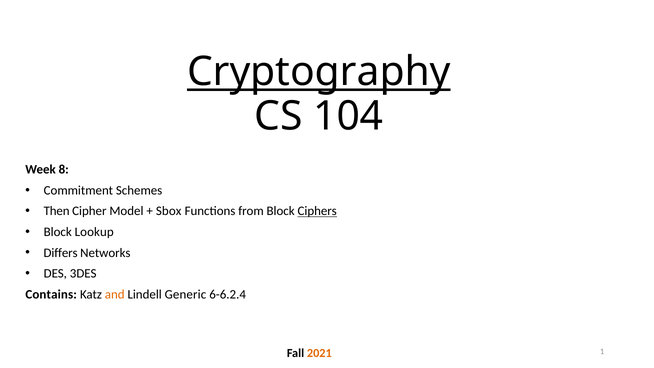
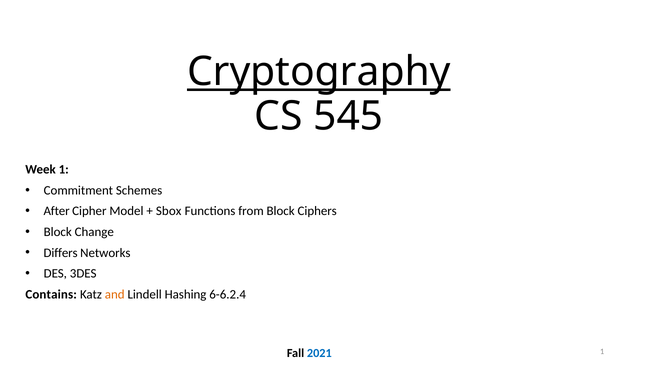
104: 104 -> 545
Week 8: 8 -> 1
Then: Then -> After
Ciphers underline: present -> none
Lookup: Lookup -> Change
Generic: Generic -> Hashing
2021 colour: orange -> blue
